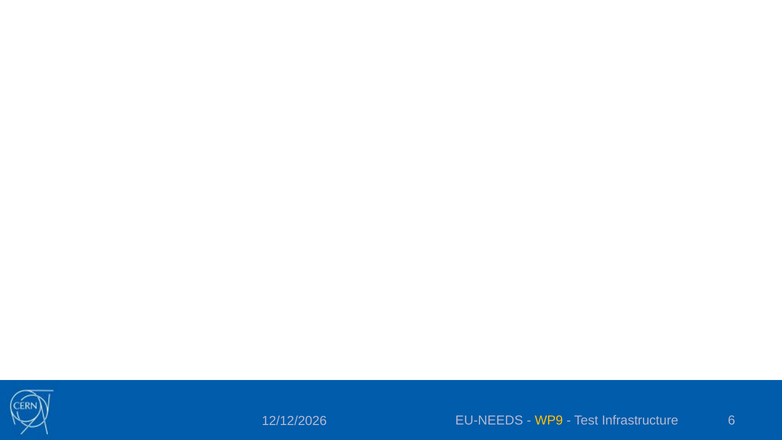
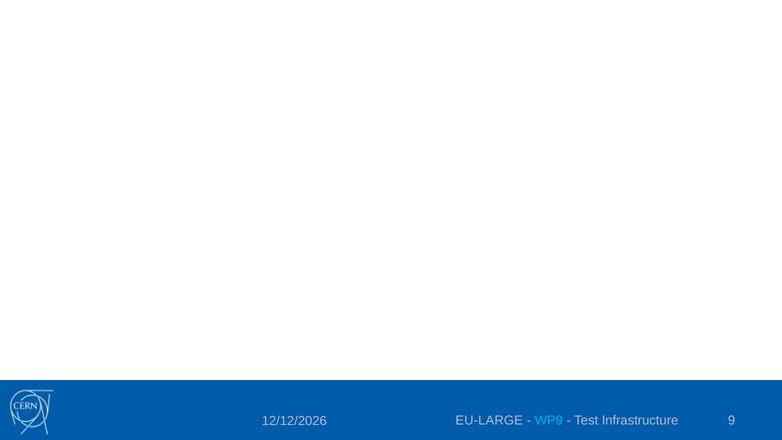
EU-NEEDS: EU-NEEDS -> EU-LARGE
WP9 colour: yellow -> light blue
6: 6 -> 9
